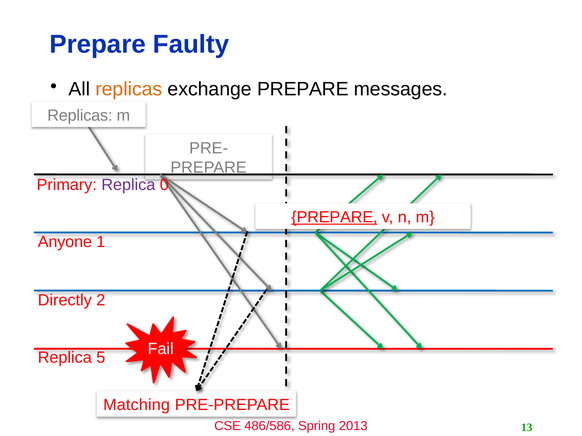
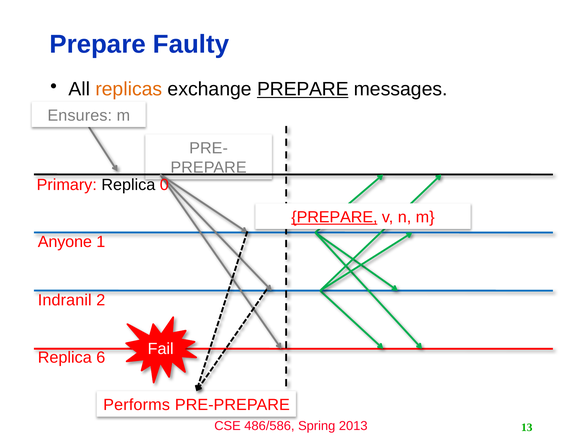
PREPARE at (303, 89) underline: none -> present
Replicas at (80, 116): Replicas -> Ensures
Replica at (128, 185) colour: purple -> black
Directly: Directly -> Indranil
5: 5 -> 6
Matching: Matching -> Performs
